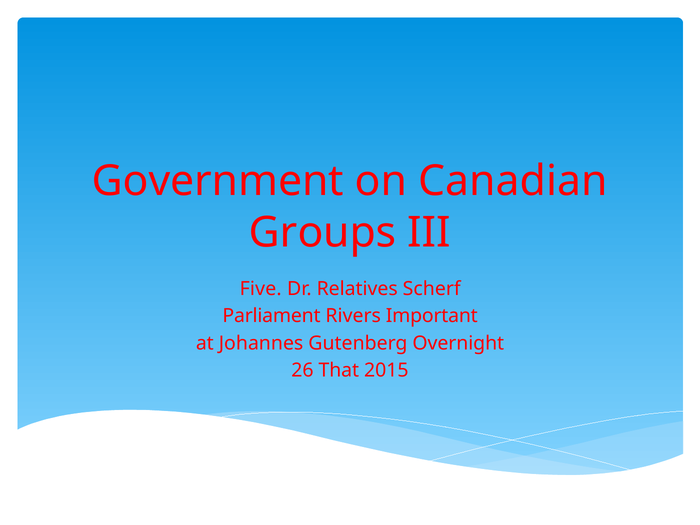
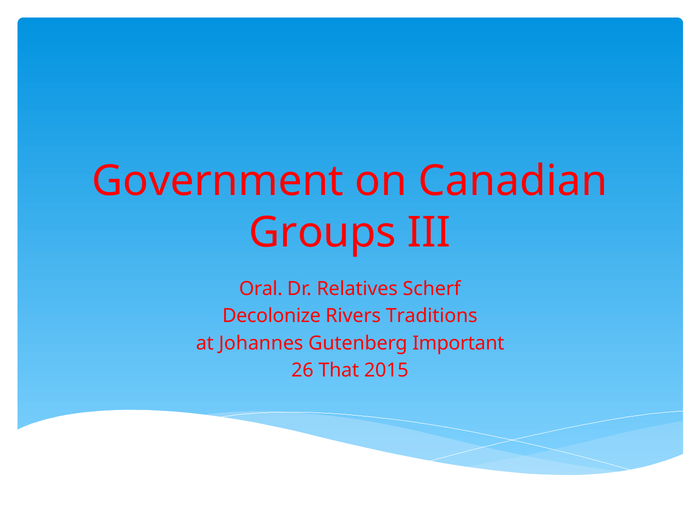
Five: Five -> Oral
Parliament: Parliament -> Decolonize
Important: Important -> Traditions
Overnight: Overnight -> Important
